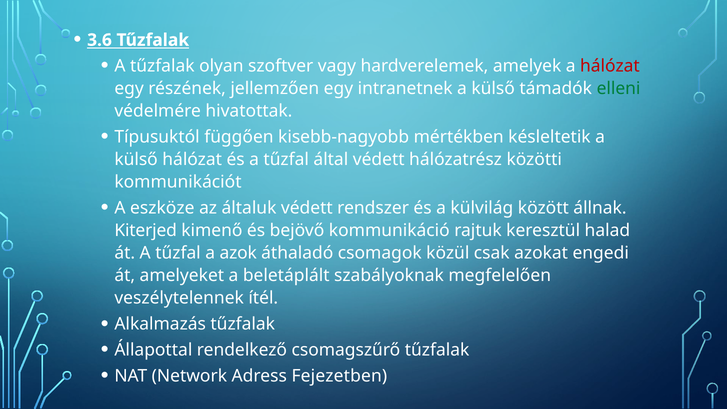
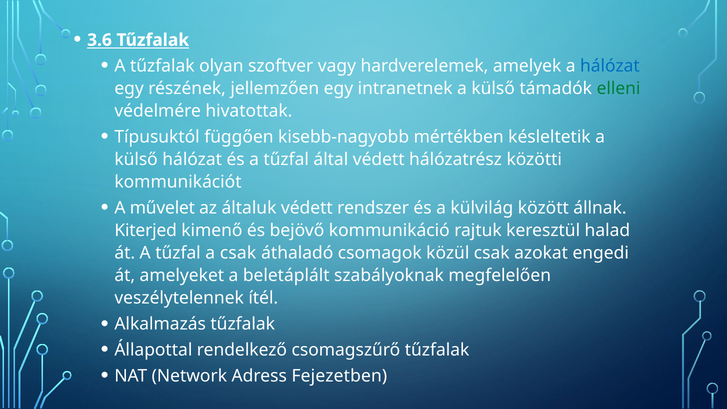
hálózat at (610, 66) colour: red -> blue
eszköze: eszköze -> művelet
a azok: azok -> csak
